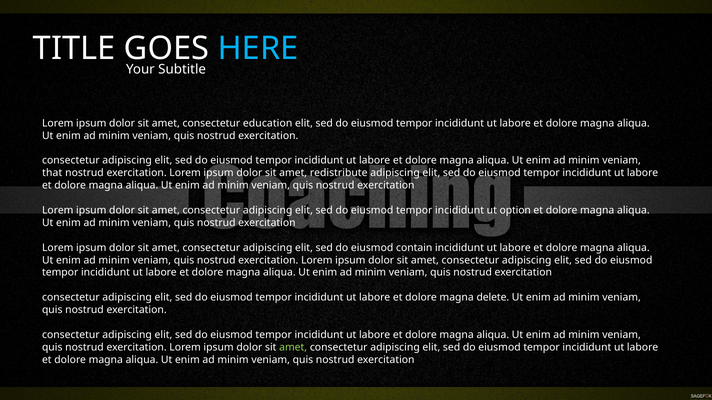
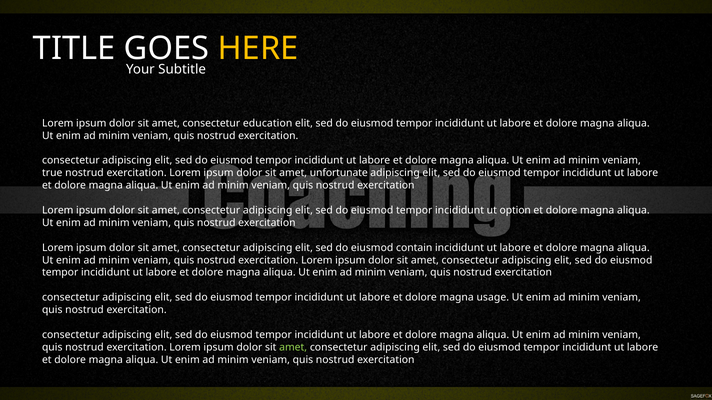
HERE colour: light blue -> yellow
that: that -> true
redistribute: redistribute -> unfortunate
delete: delete -> usage
